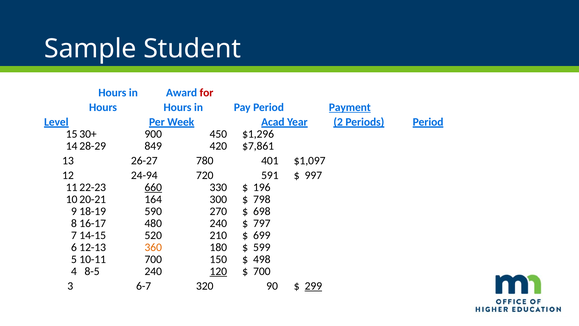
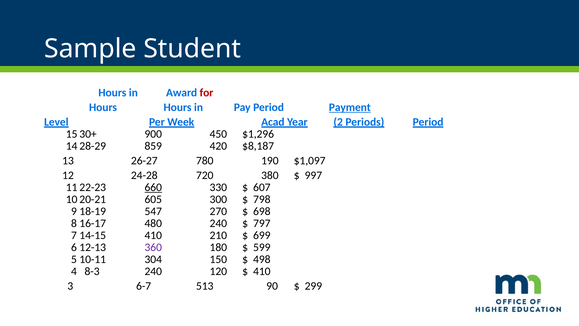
849: 849 -> 859
$7,861: $7,861 -> $8,187
401: 401 -> 190
24-94: 24-94 -> 24-28
591: 591 -> 380
196: 196 -> 607
164: 164 -> 605
590: 590 -> 547
520 at (153, 235): 520 -> 410
360 colour: orange -> purple
700 at (153, 259): 700 -> 304
8-5: 8-5 -> 8-3
120 underline: present -> none
700 at (262, 271): 700 -> 410
320: 320 -> 513
299 underline: present -> none
